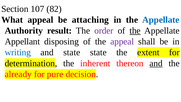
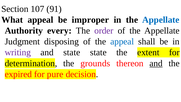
82: 82 -> 91
attaching: attaching -> improper
result: result -> every
the at (135, 31) underline: present -> none
Appellant: Appellant -> Judgment
appeal at (122, 41) colour: purple -> blue
writing colour: blue -> purple
inherent: inherent -> grounds
already: already -> expired
